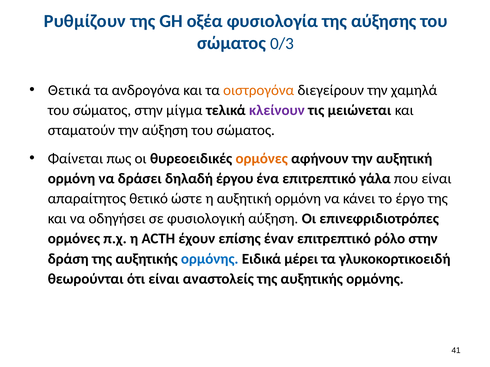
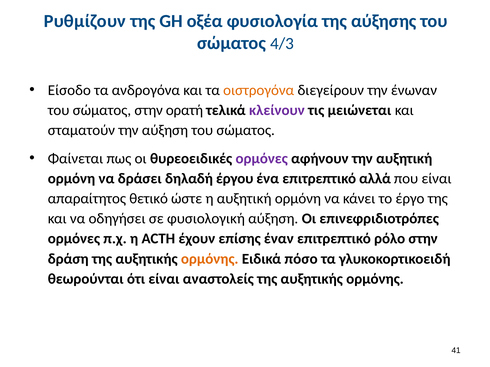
0/3: 0/3 -> 4/3
Θετικά: Θετικά -> Είσοδο
χαμηλά: χαμηλά -> ένωναν
μίγμα: μίγμα -> ορατή
ορμόνες at (262, 159) colour: orange -> purple
γάλα: γάλα -> αλλά
ορμόνης at (210, 259) colour: blue -> orange
μέρει: μέρει -> πόσο
